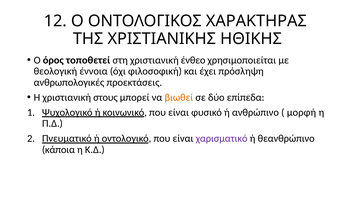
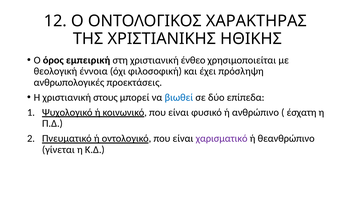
τοποθετεί: τοποθετεί -> εμπειρική
βιωθεί colour: orange -> blue
μορφή: μορφή -> έσχατη
κάποια: κάποια -> γίνεται
